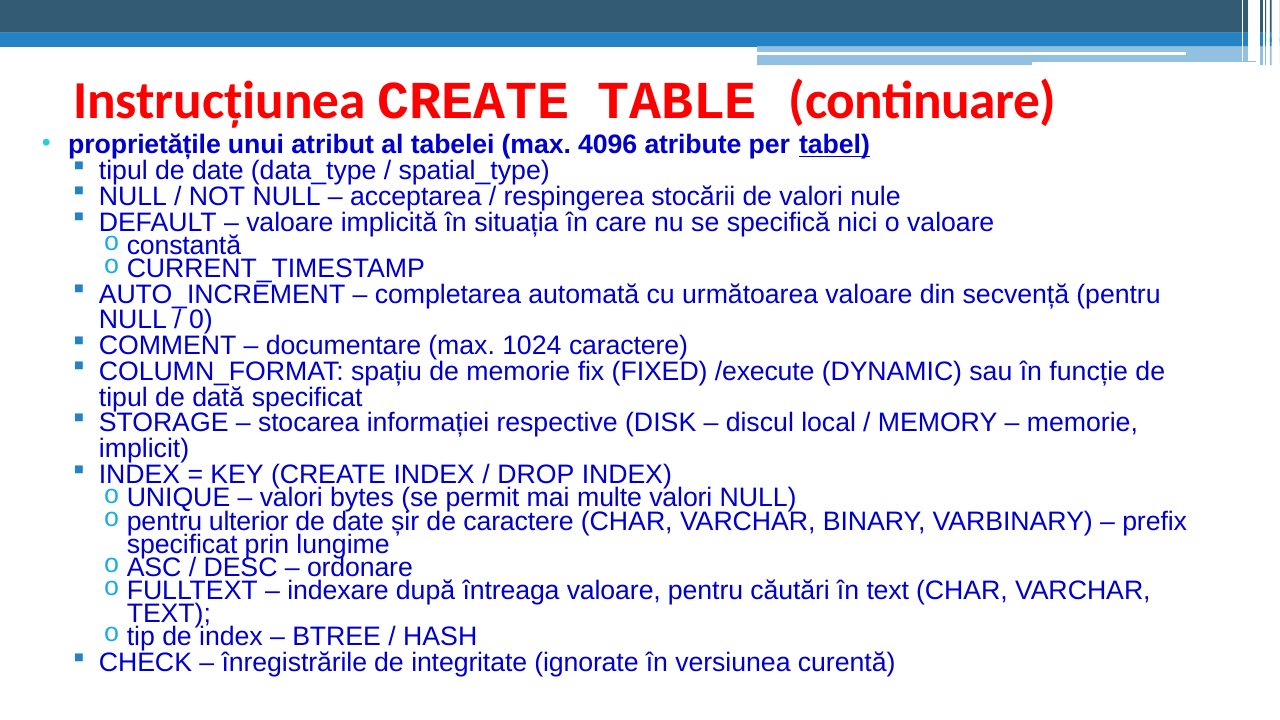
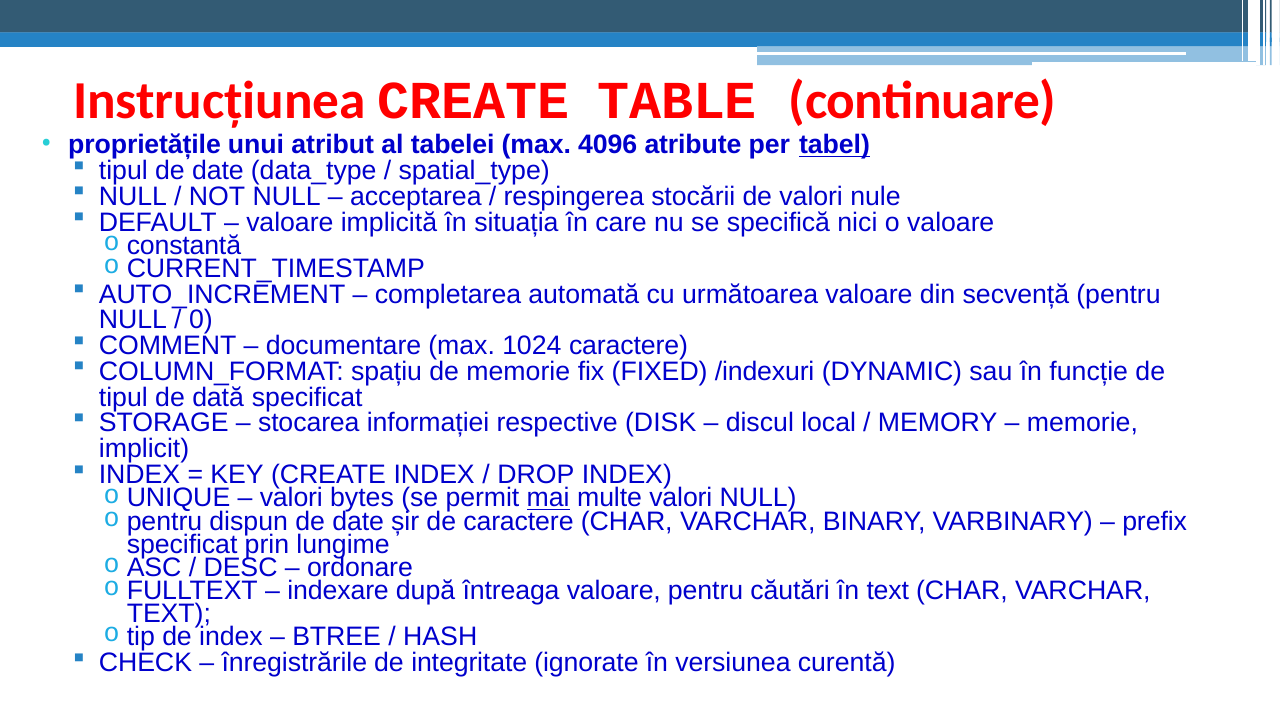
/execute: /execute -> /indexuri
mai underline: none -> present
ulterior: ulterior -> dispun
